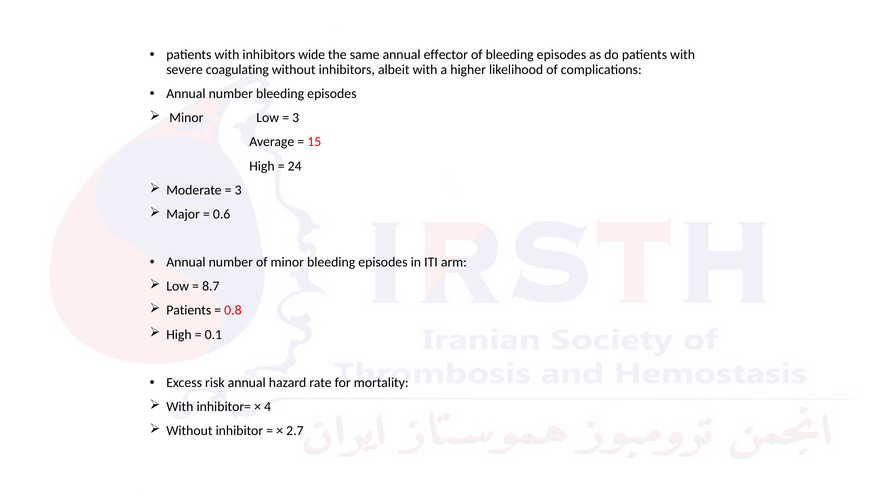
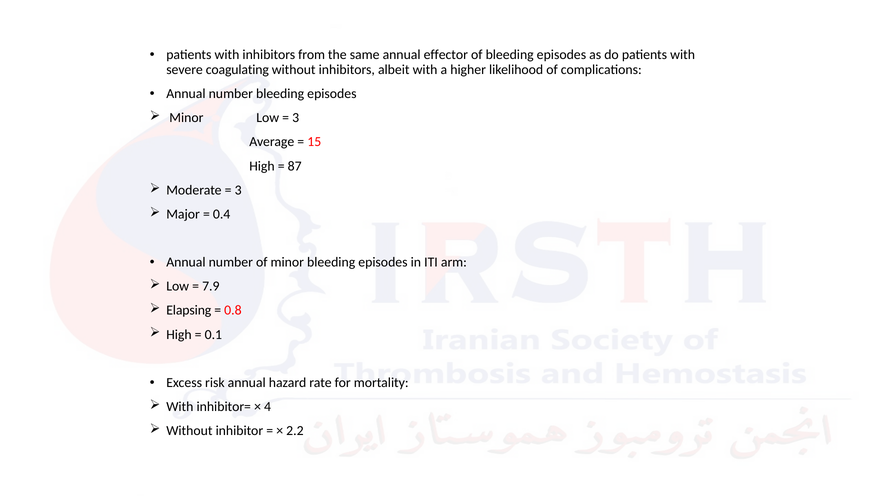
wide: wide -> from
24: 24 -> 87
0.6: 0.6 -> 0.4
8.7: 8.7 -> 7.9
Patients at (189, 310): Patients -> Elapsing
2.7: 2.7 -> 2.2
